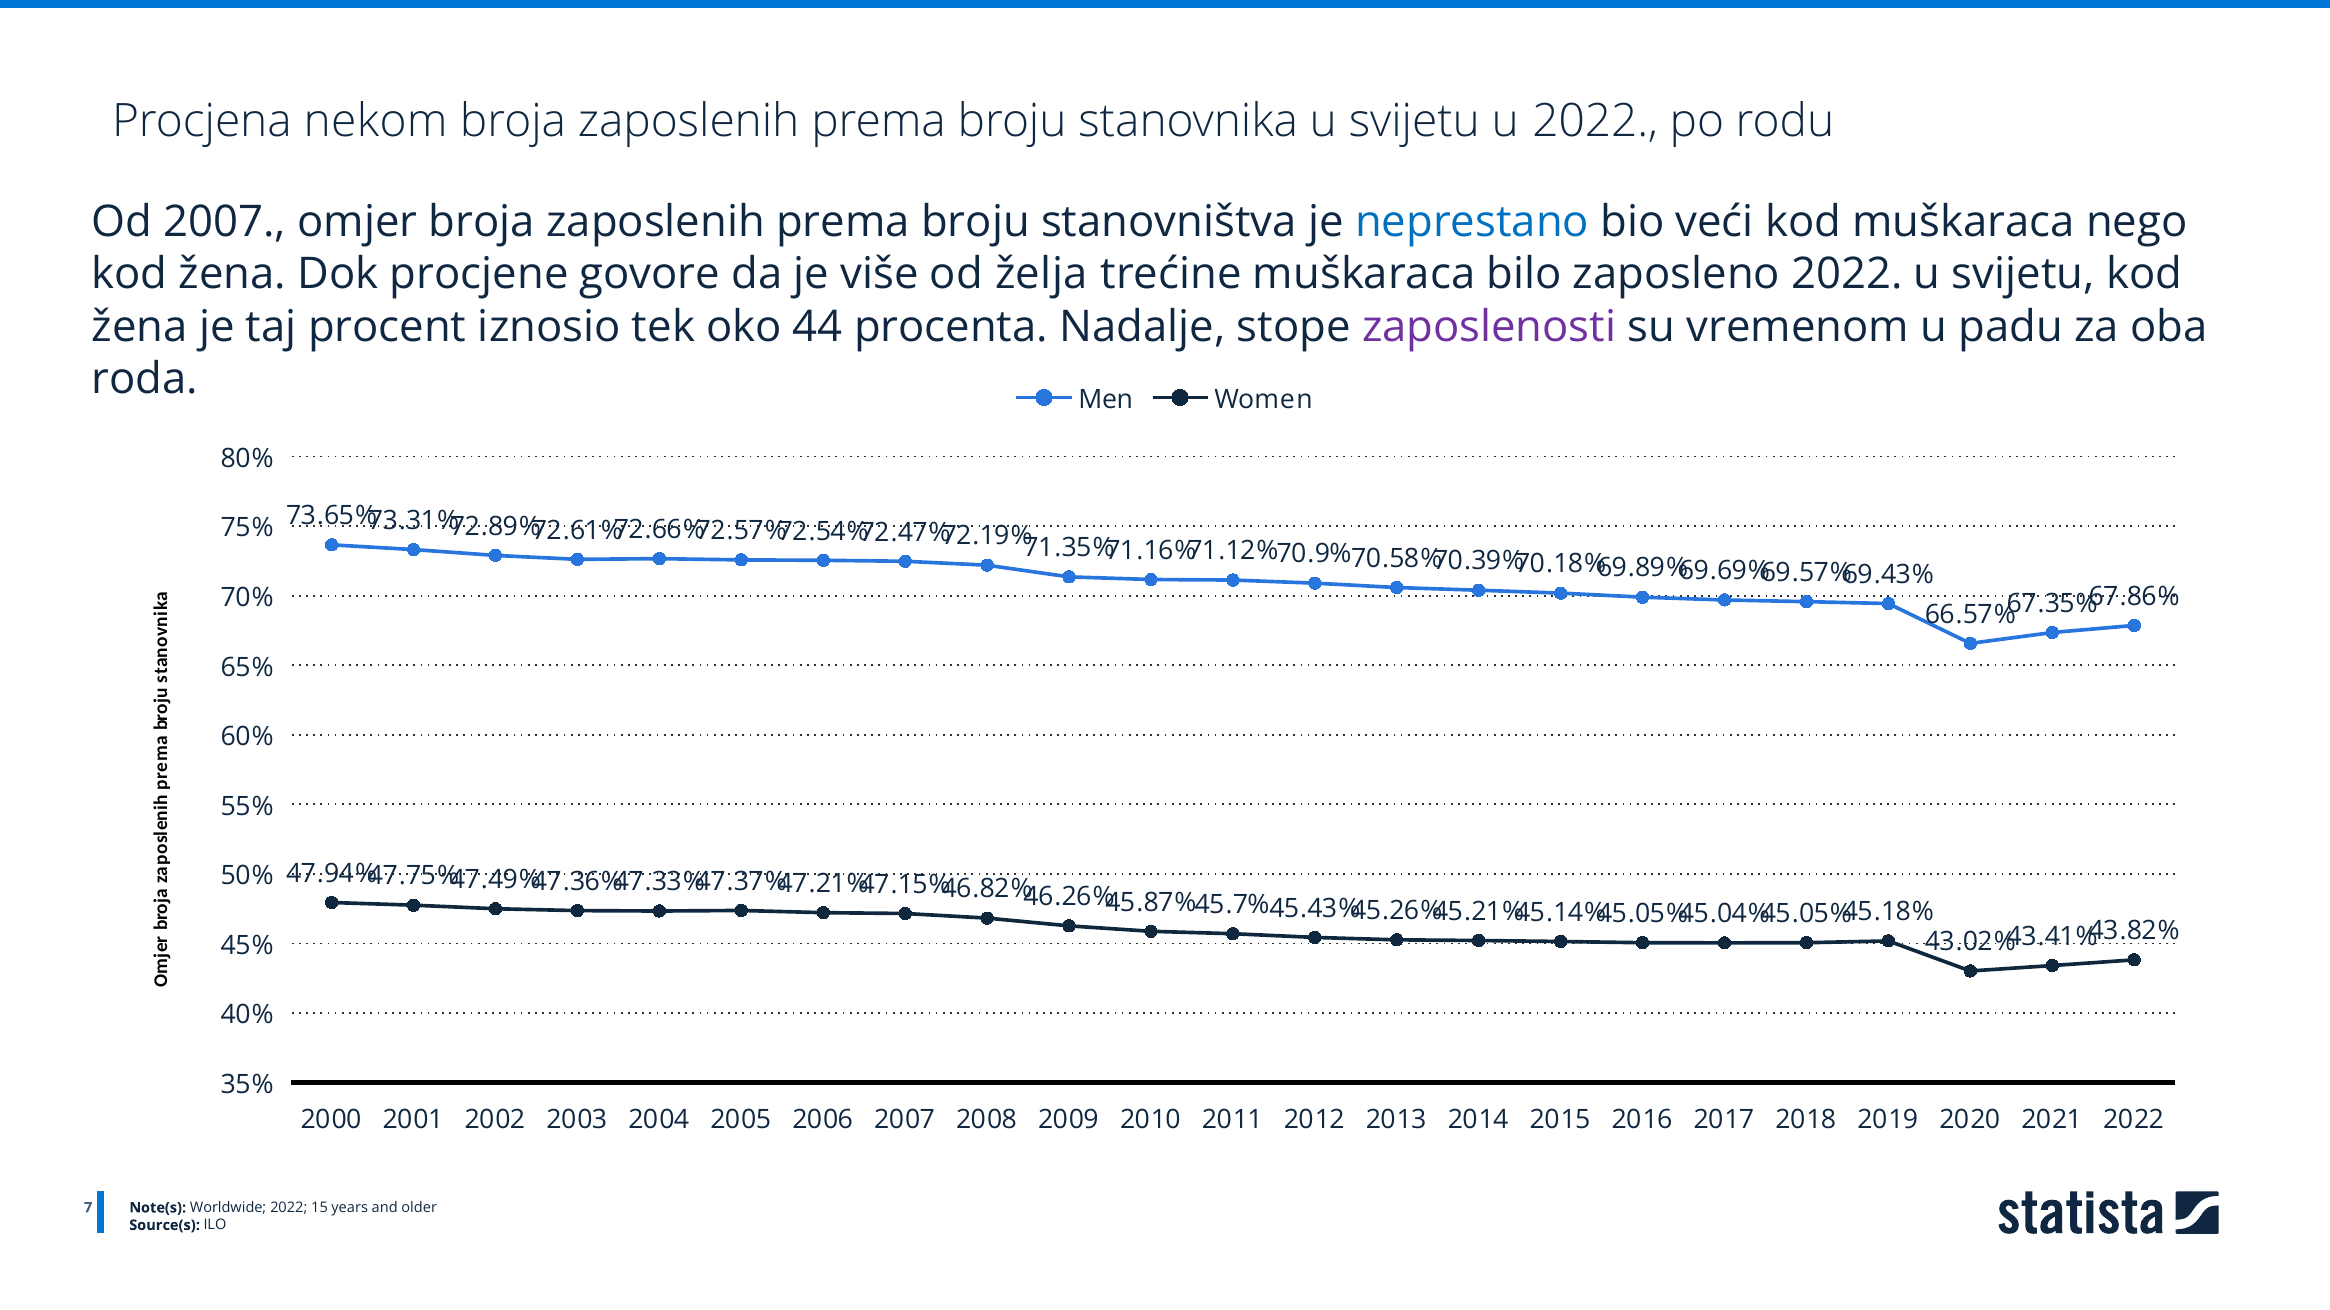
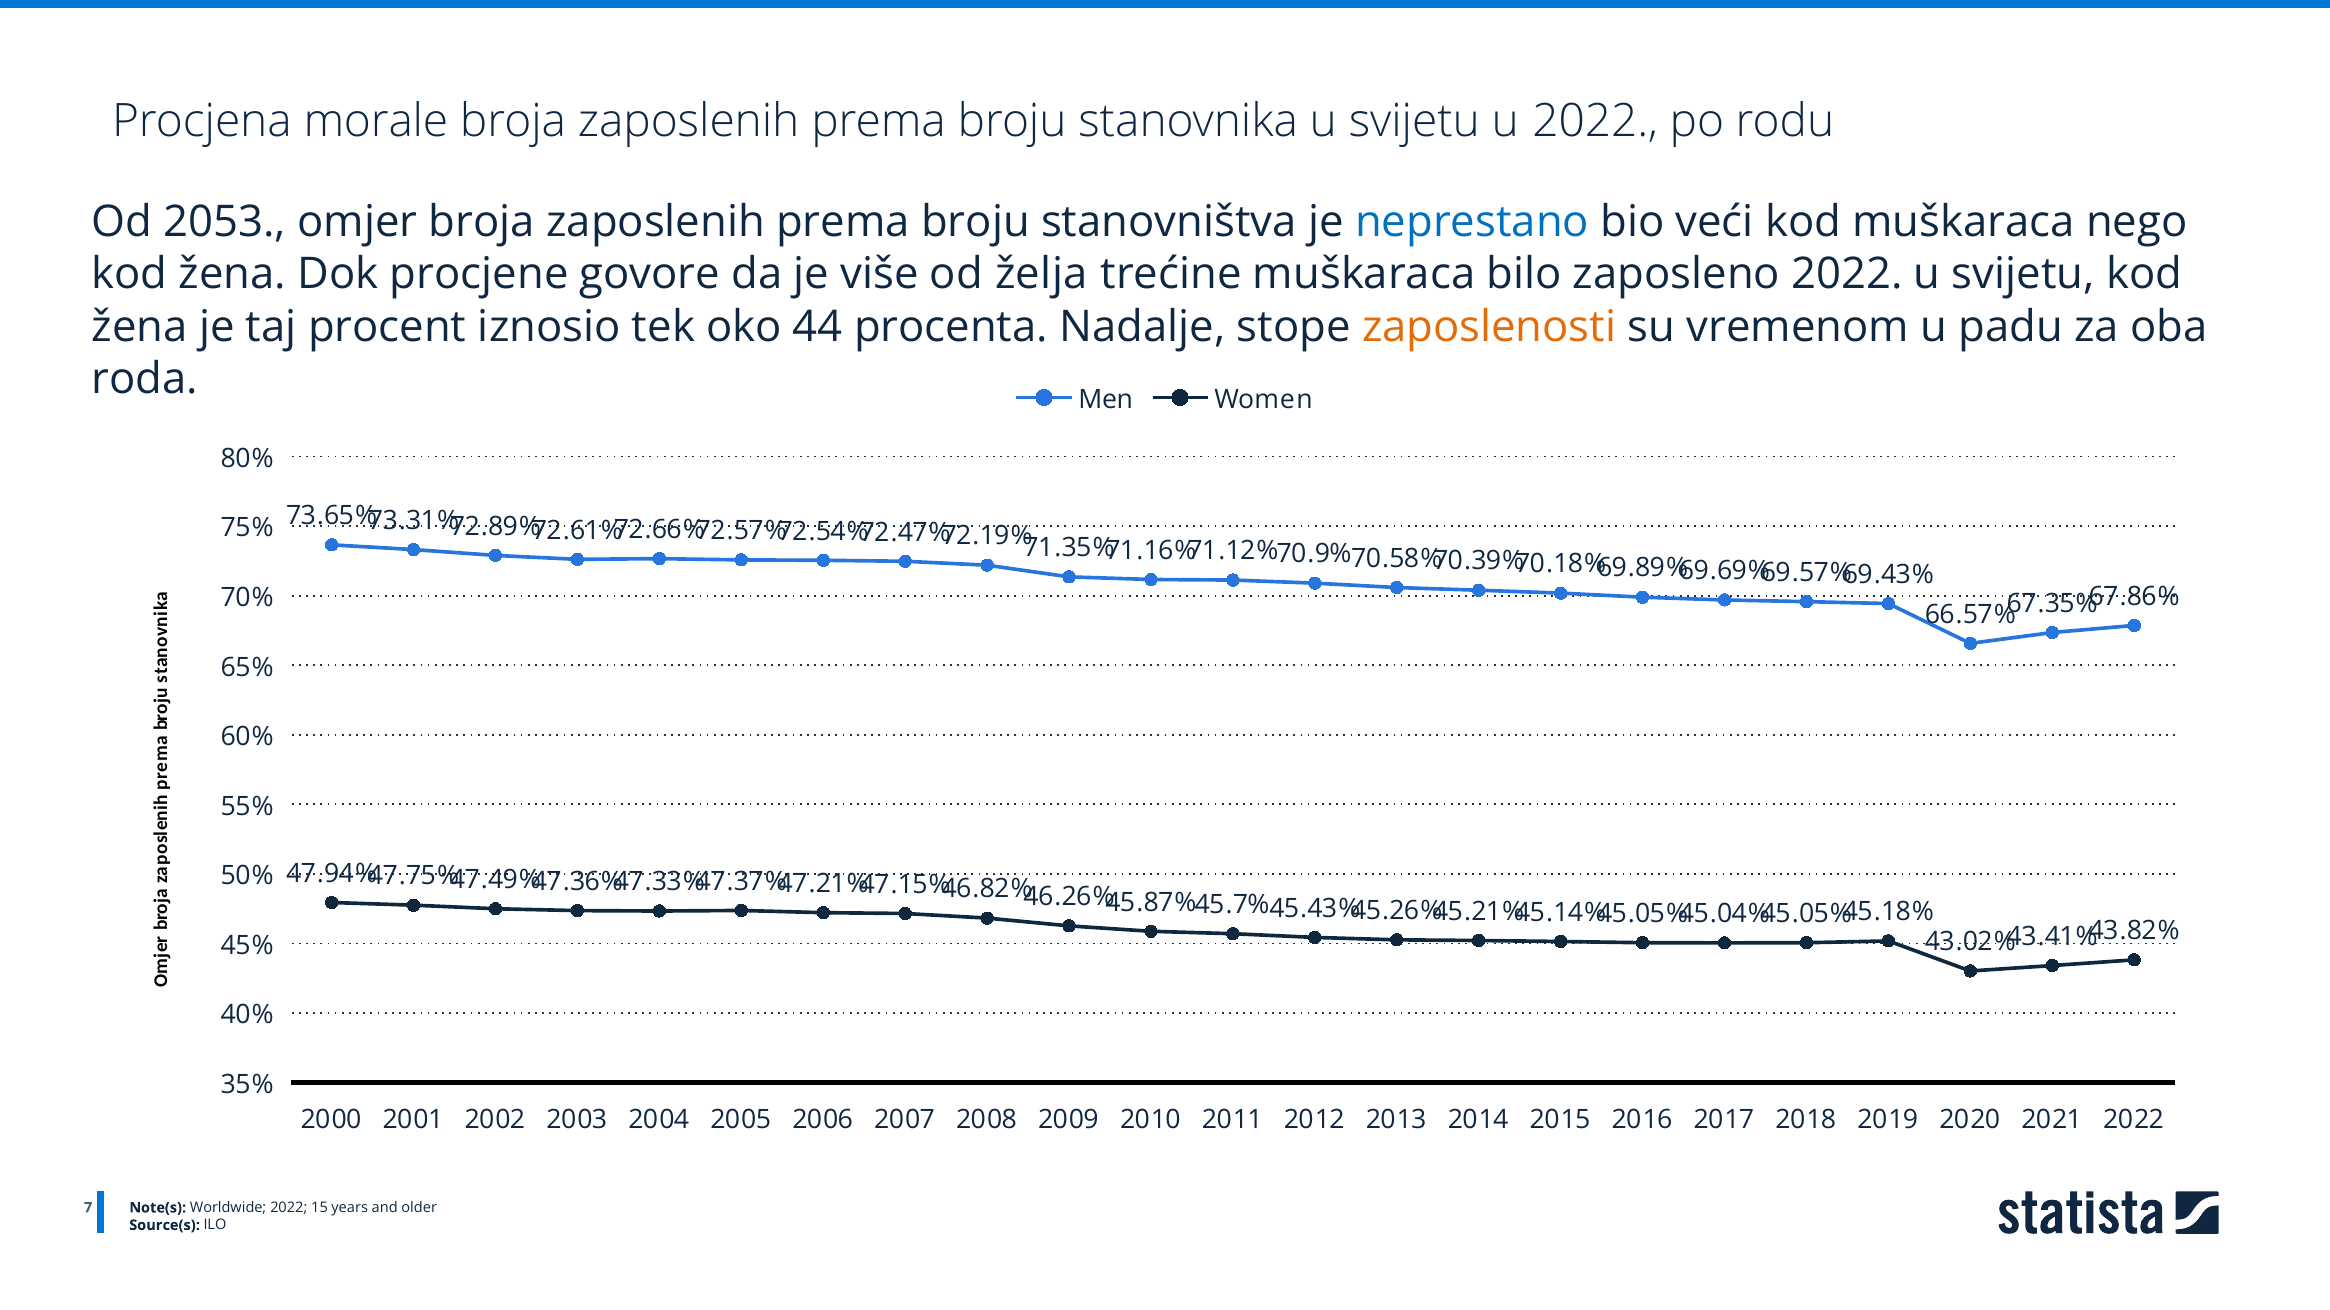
nekom: nekom -> morale
Od 2007: 2007 -> 2053
zaposlenosti colour: purple -> orange
